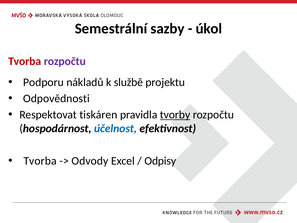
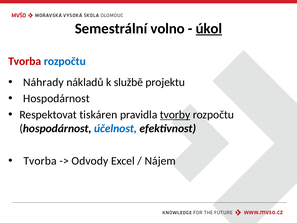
sazby: sazby -> volno
úkol underline: none -> present
rozpočtu at (65, 61) colour: purple -> blue
Podporu: Podporu -> Náhrady
Odpovědnosti at (56, 98): Odpovědnosti -> Hospodárnost
Odpisy: Odpisy -> Nájem
